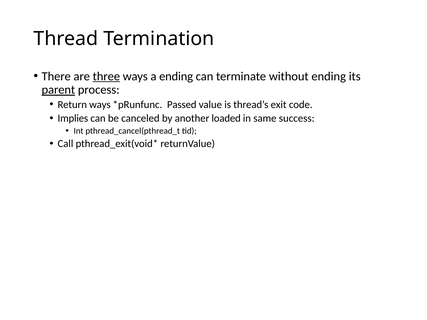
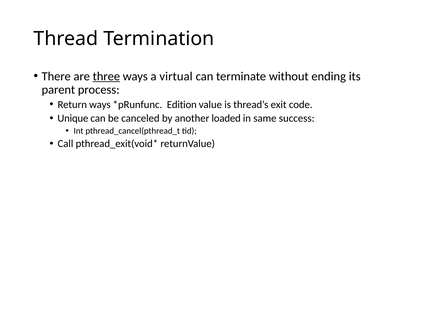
a ending: ending -> virtual
parent underline: present -> none
Passed: Passed -> Edition
Implies: Implies -> Unique
